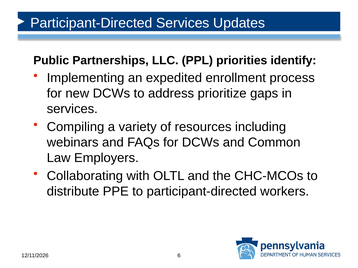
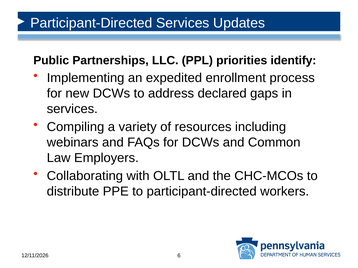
prioritize: prioritize -> declared
